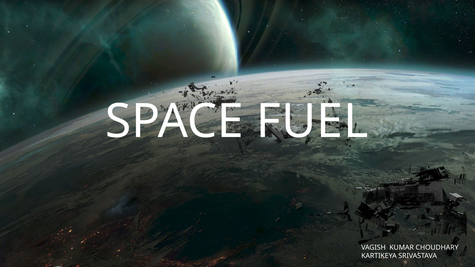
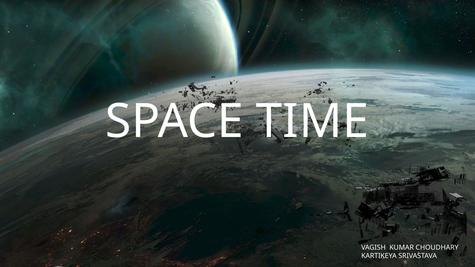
FUEL: FUEL -> TIME
